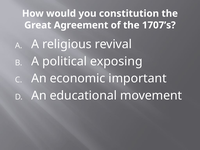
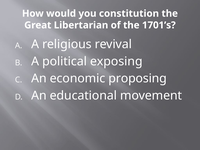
Agreement: Agreement -> Libertarian
1707’s: 1707’s -> 1701’s
important: important -> proposing
